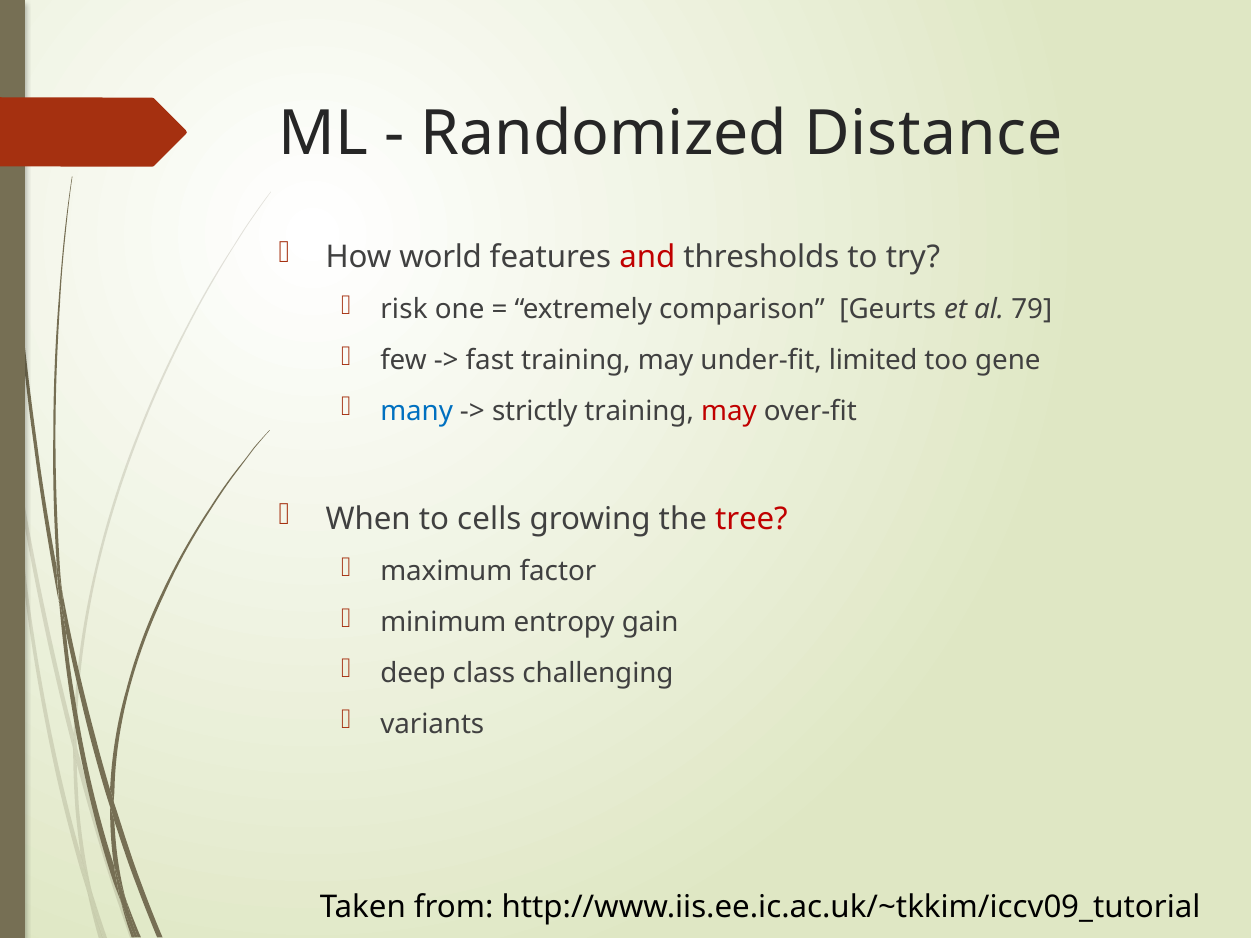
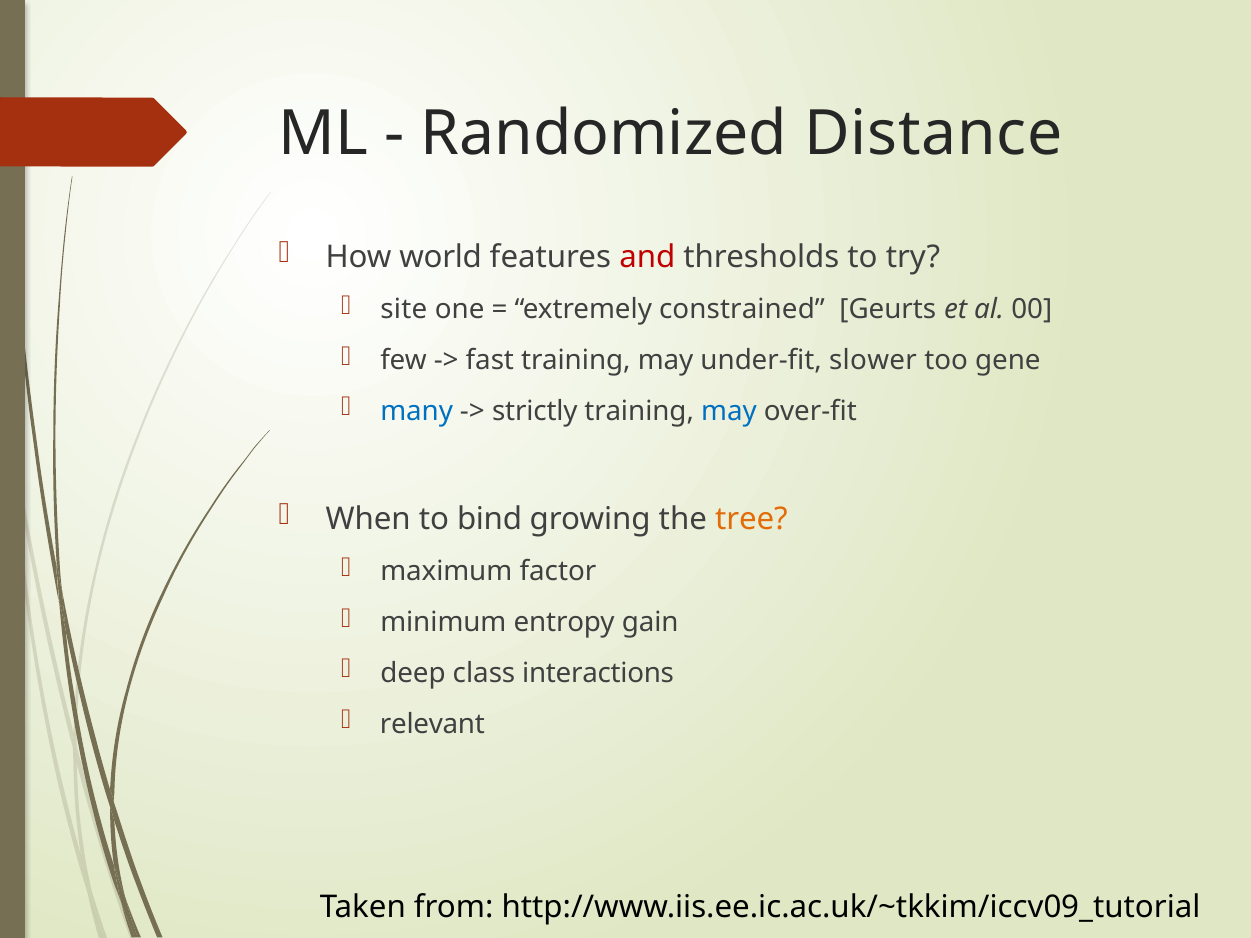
risk: risk -> site
comparison: comparison -> constrained
79: 79 -> 00
limited: limited -> slower
may at (729, 411) colour: red -> blue
cells: cells -> bind
tree colour: red -> orange
challenging: challenging -> interactions
variants: variants -> relevant
